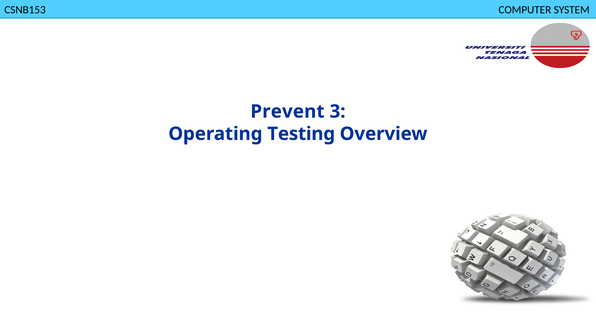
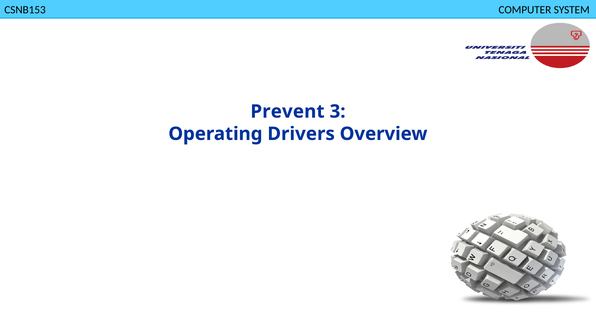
Testing: Testing -> Drivers
